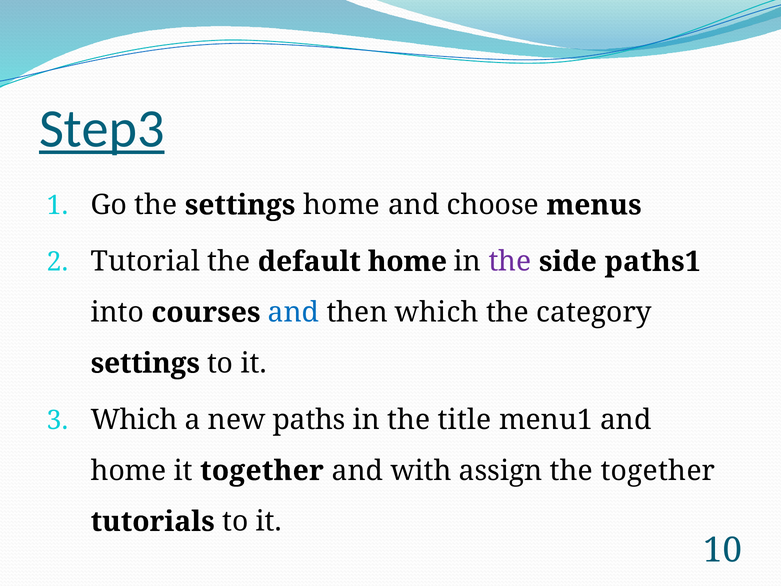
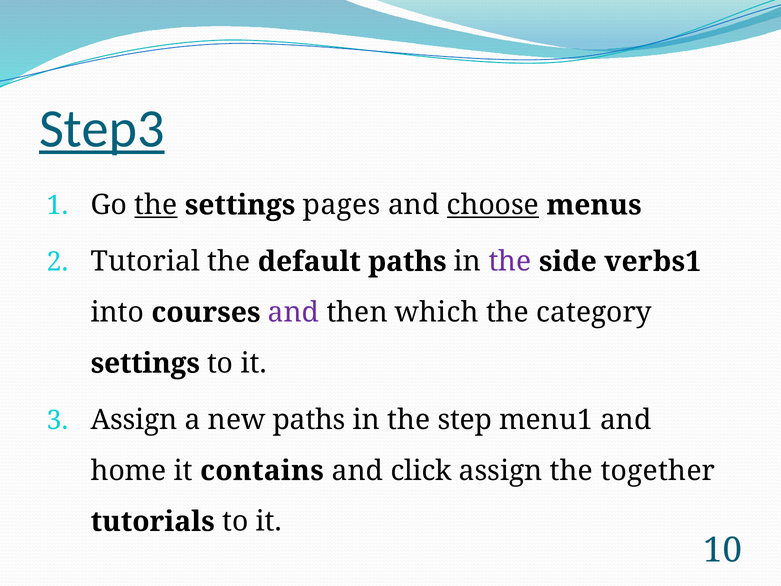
the at (156, 205) underline: none -> present
settings home: home -> pages
choose underline: none -> present
default home: home -> paths
paths1: paths1 -> verbs1
and at (294, 312) colour: blue -> purple
Which at (134, 420): Which -> Assign
title: title -> step
it together: together -> contains
with: with -> click
